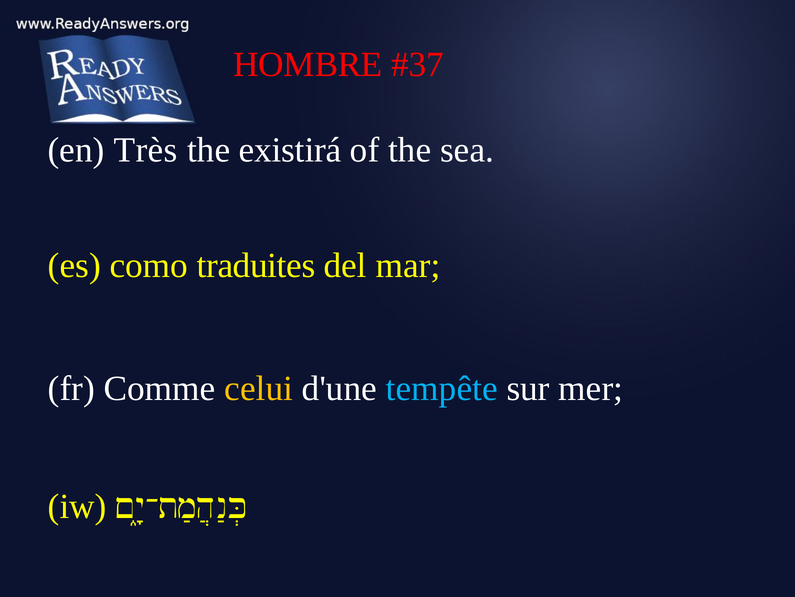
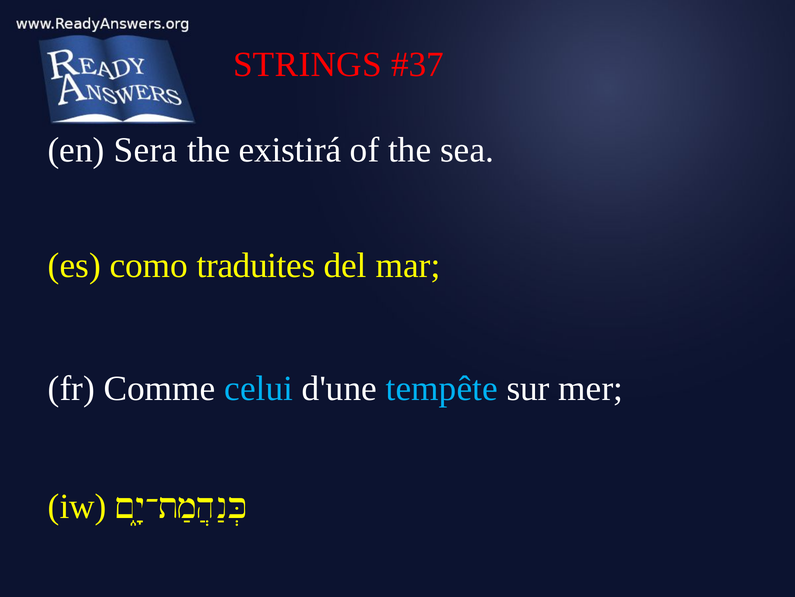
HOMBRE: HOMBRE -> STRINGS
Très: Très -> Sera
celui colour: yellow -> light blue
